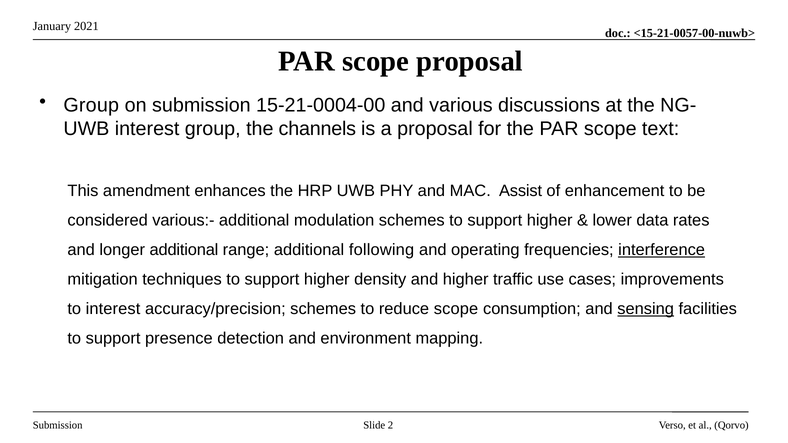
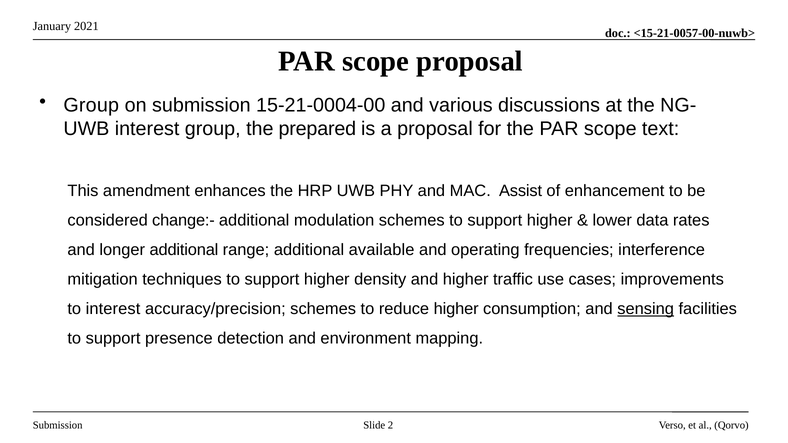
channels: channels -> prepared
various:-: various:- -> change:-
following: following -> available
interference underline: present -> none
reduce scope: scope -> higher
